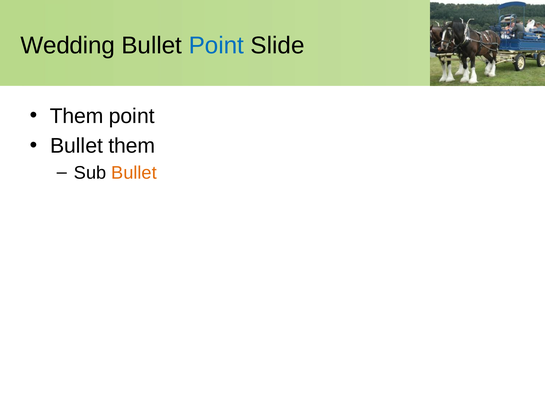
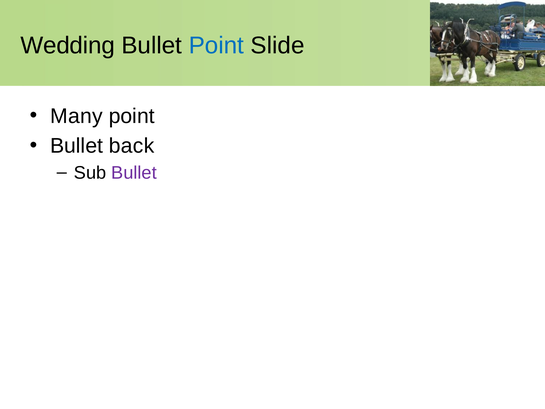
Them at (77, 116): Them -> Many
Bullet them: them -> back
Bullet at (134, 173) colour: orange -> purple
